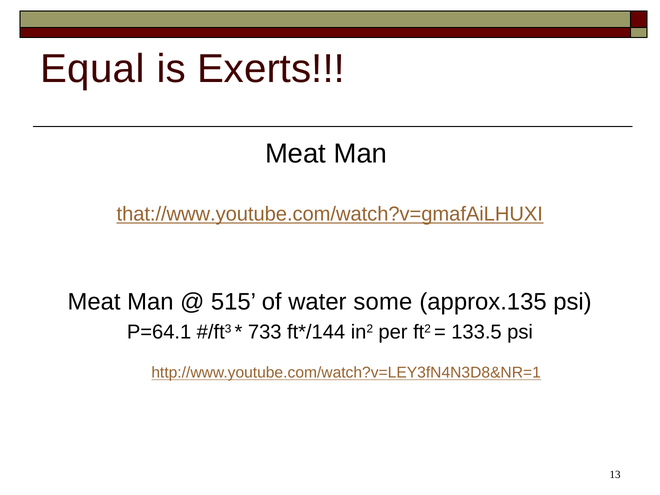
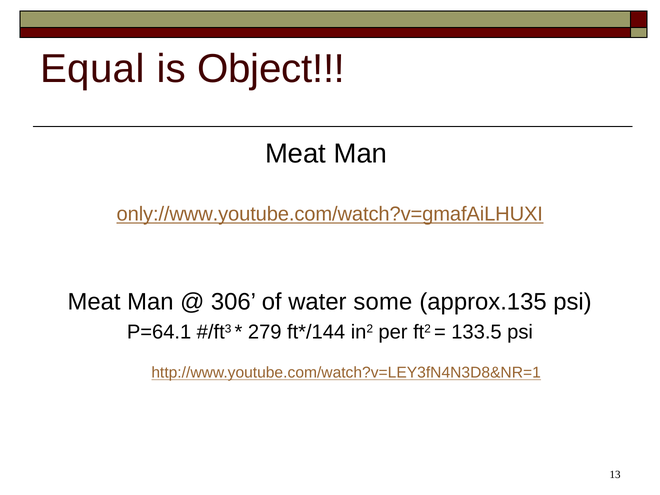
Exerts: Exerts -> Object
that://www.youtube.com/watch?v=gmafAiLHUXI: that://www.youtube.com/watch?v=gmafAiLHUXI -> only://www.youtube.com/watch?v=gmafAiLHUXI
515: 515 -> 306
733: 733 -> 279
